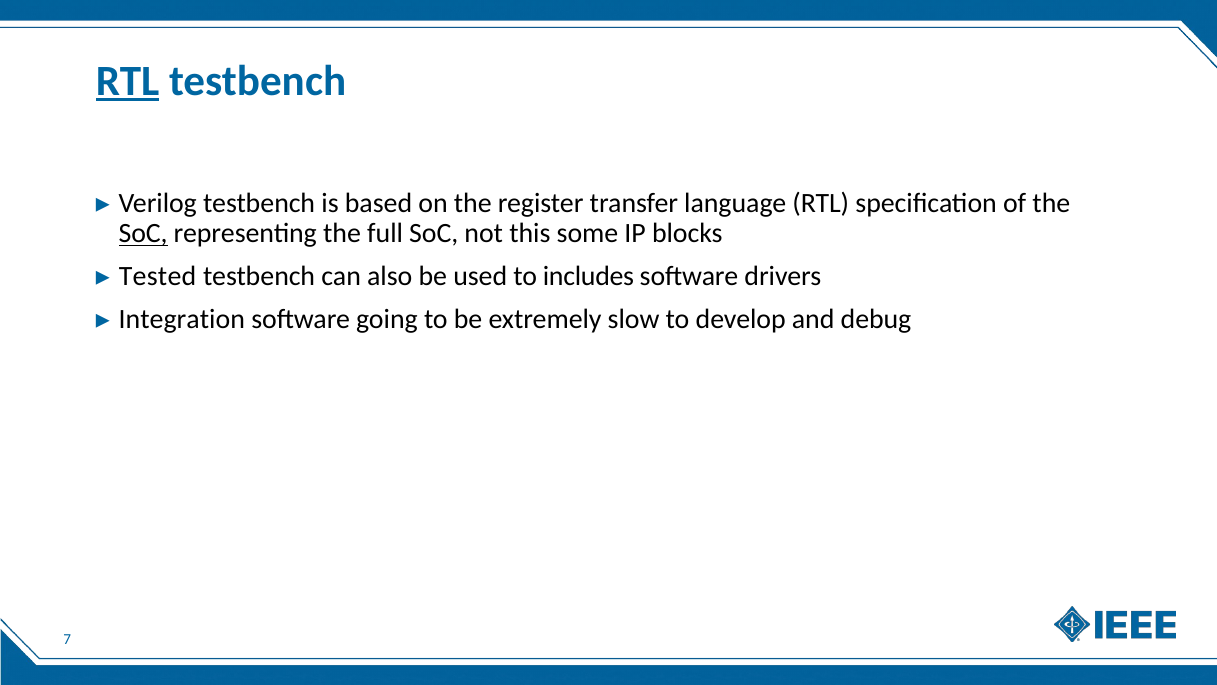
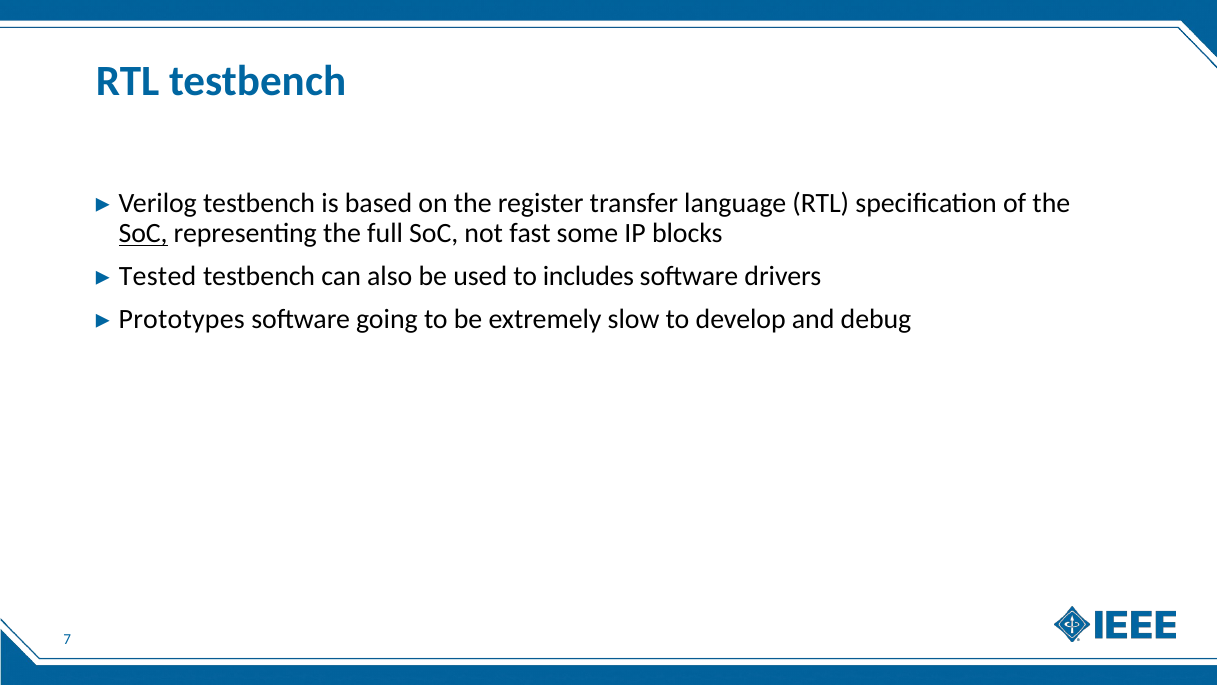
RTL at (128, 81) underline: present -> none
this: this -> fast
Integration: Integration -> Prototypes
